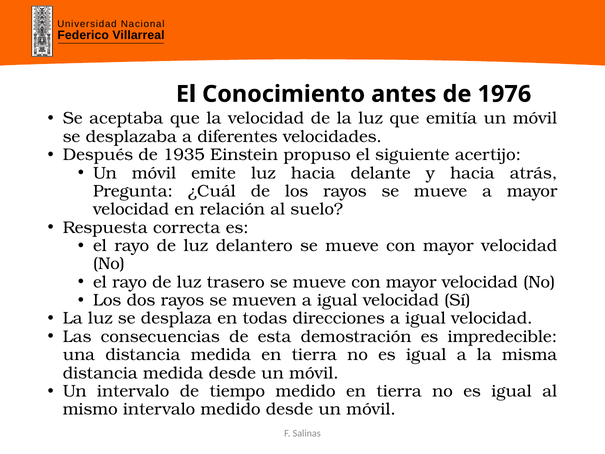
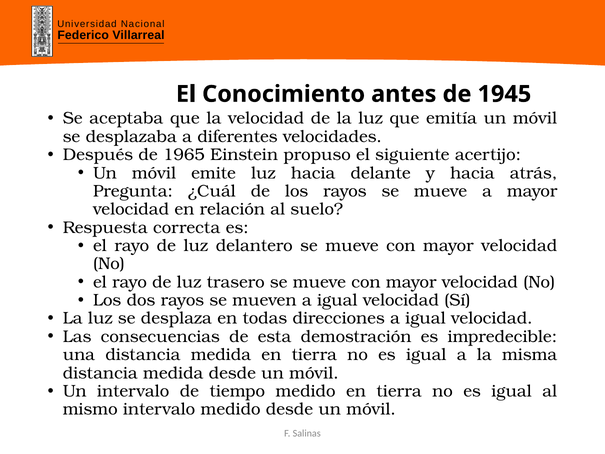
1976: 1976 -> 1945
1935: 1935 -> 1965
